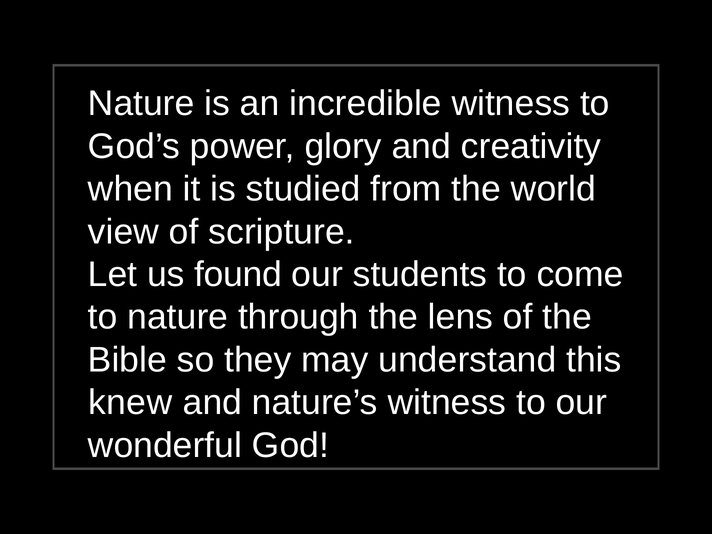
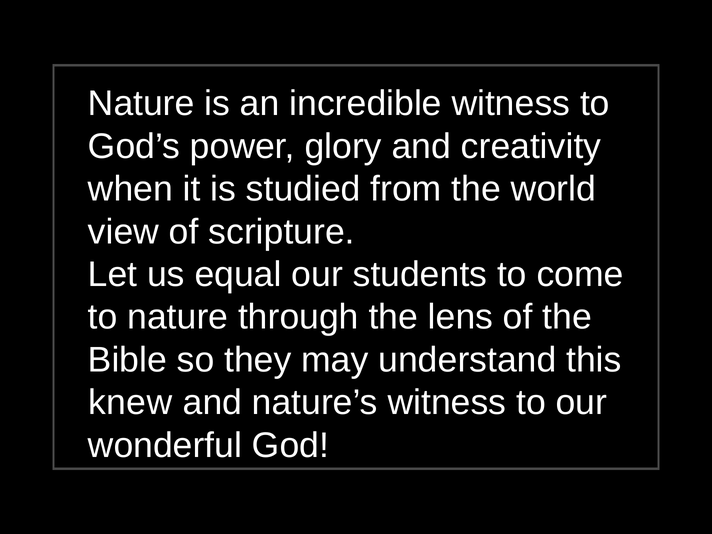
found: found -> equal
